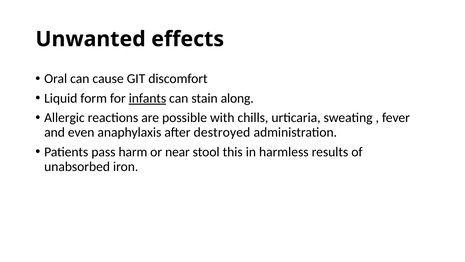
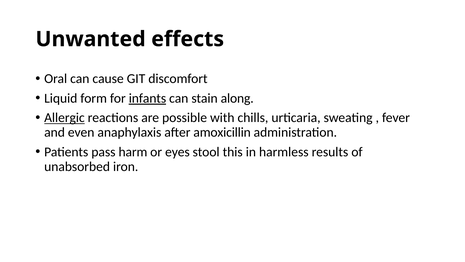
Allergic underline: none -> present
destroyed: destroyed -> amoxicillin
near: near -> eyes
